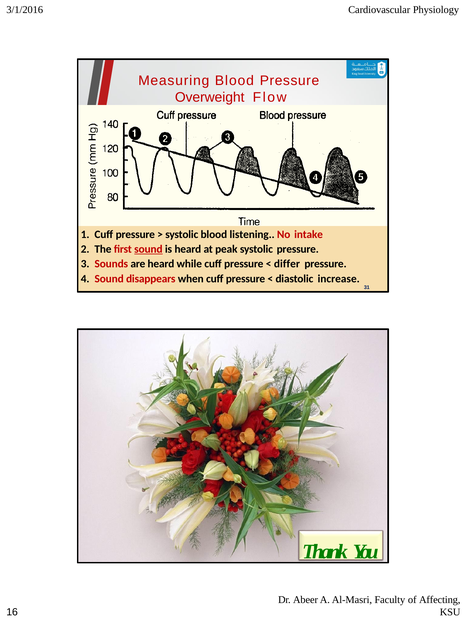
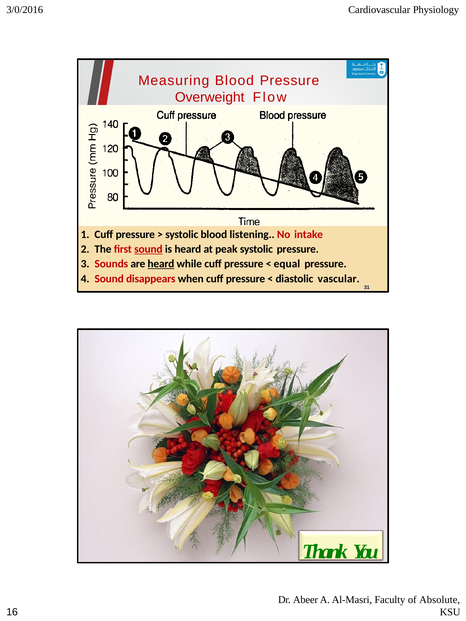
3/1/2016: 3/1/2016 -> 3/0/2016
heard at (161, 264) underline: none -> present
differ: differ -> equal
increase: increase -> vascular
Affecting: Affecting -> Absolute
